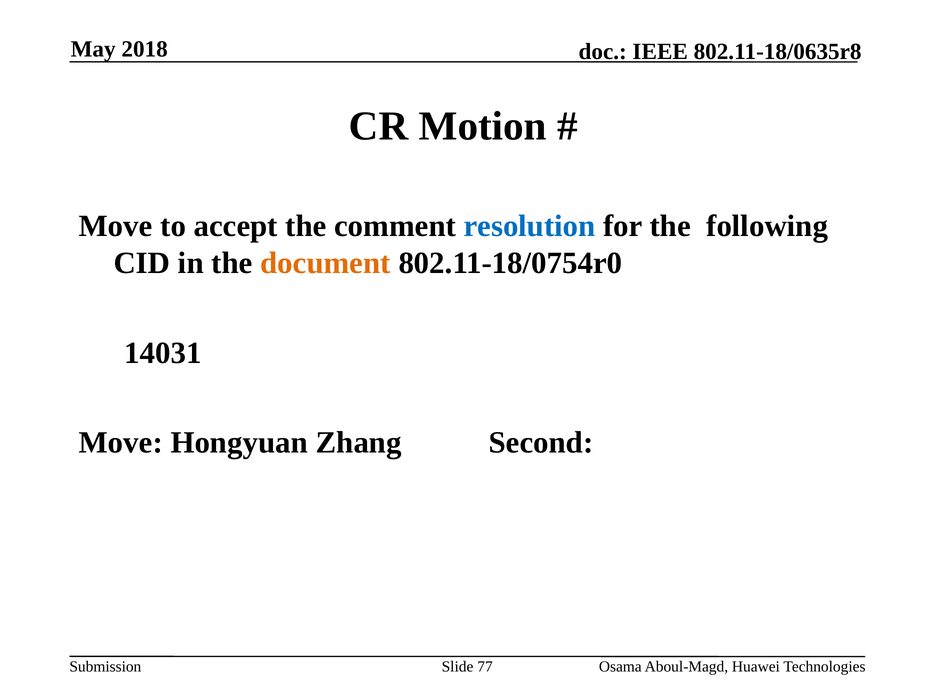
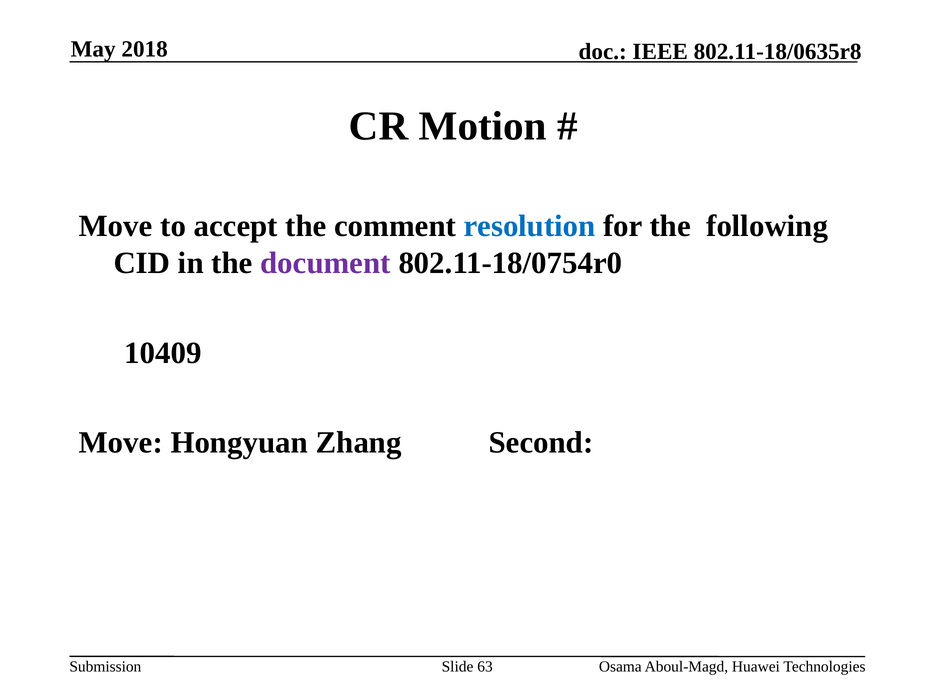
document colour: orange -> purple
14031: 14031 -> 10409
77: 77 -> 63
